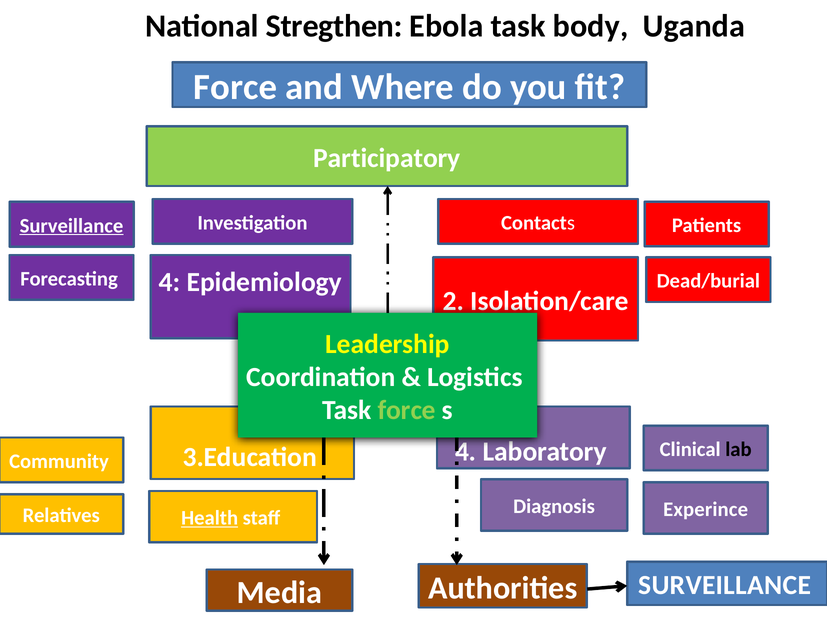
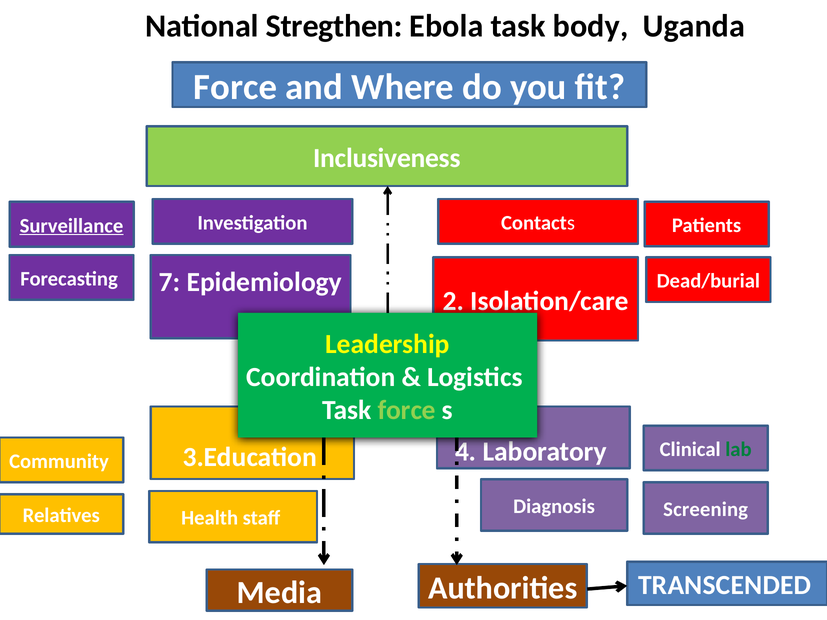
Participatory: Participatory -> Inclusiveness
4 at (170, 282): 4 -> 7
lab colour: black -> green
Experince: Experince -> Screening
Health underline: present -> none
SURVEILLANCE at (725, 585): SURVEILLANCE -> TRANSCENDED
